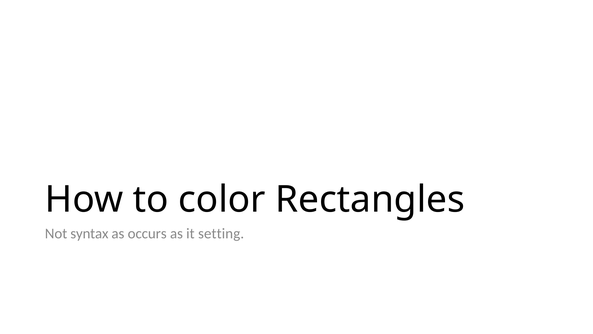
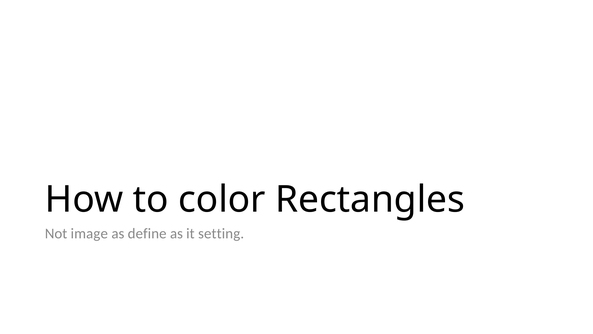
syntax: syntax -> image
occurs: occurs -> define
